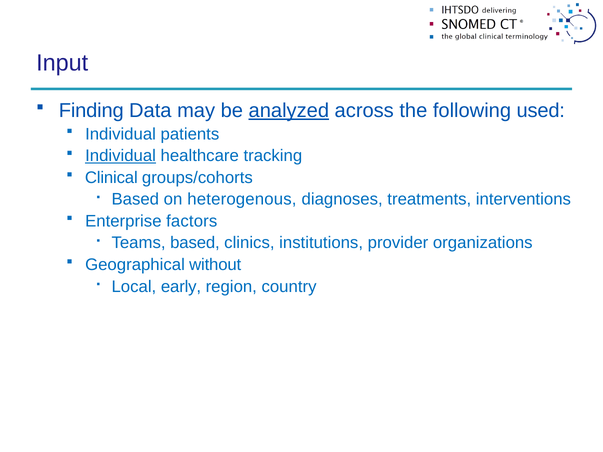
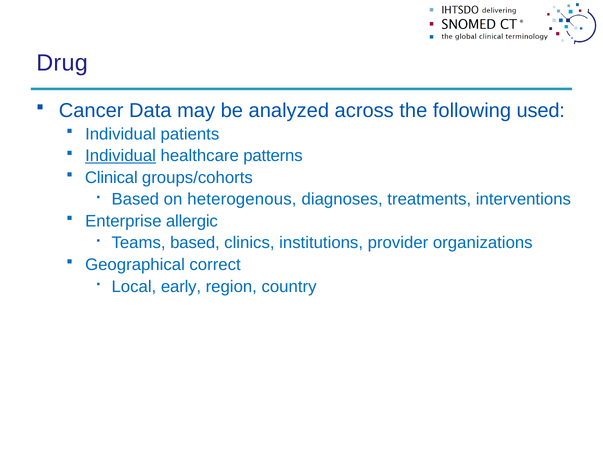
Input: Input -> Drug
Finding: Finding -> Cancer
analyzed underline: present -> none
tracking: tracking -> patterns
factors: factors -> allergic
without: without -> correct
